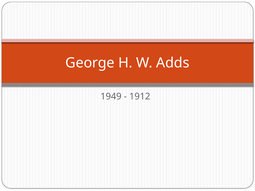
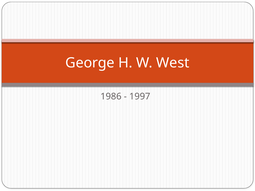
Adds: Adds -> West
1949: 1949 -> 1986
1912: 1912 -> 1997
